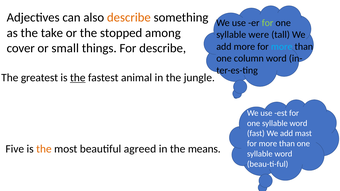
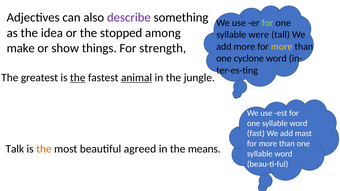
describe at (129, 18) colour: orange -> purple
take: take -> idea
more at (282, 47) colour: light blue -> yellow
cover: cover -> make
small: small -> show
For describe: describe -> strength
column: column -> cyclone
animal underline: none -> present
Five: Five -> Talk
